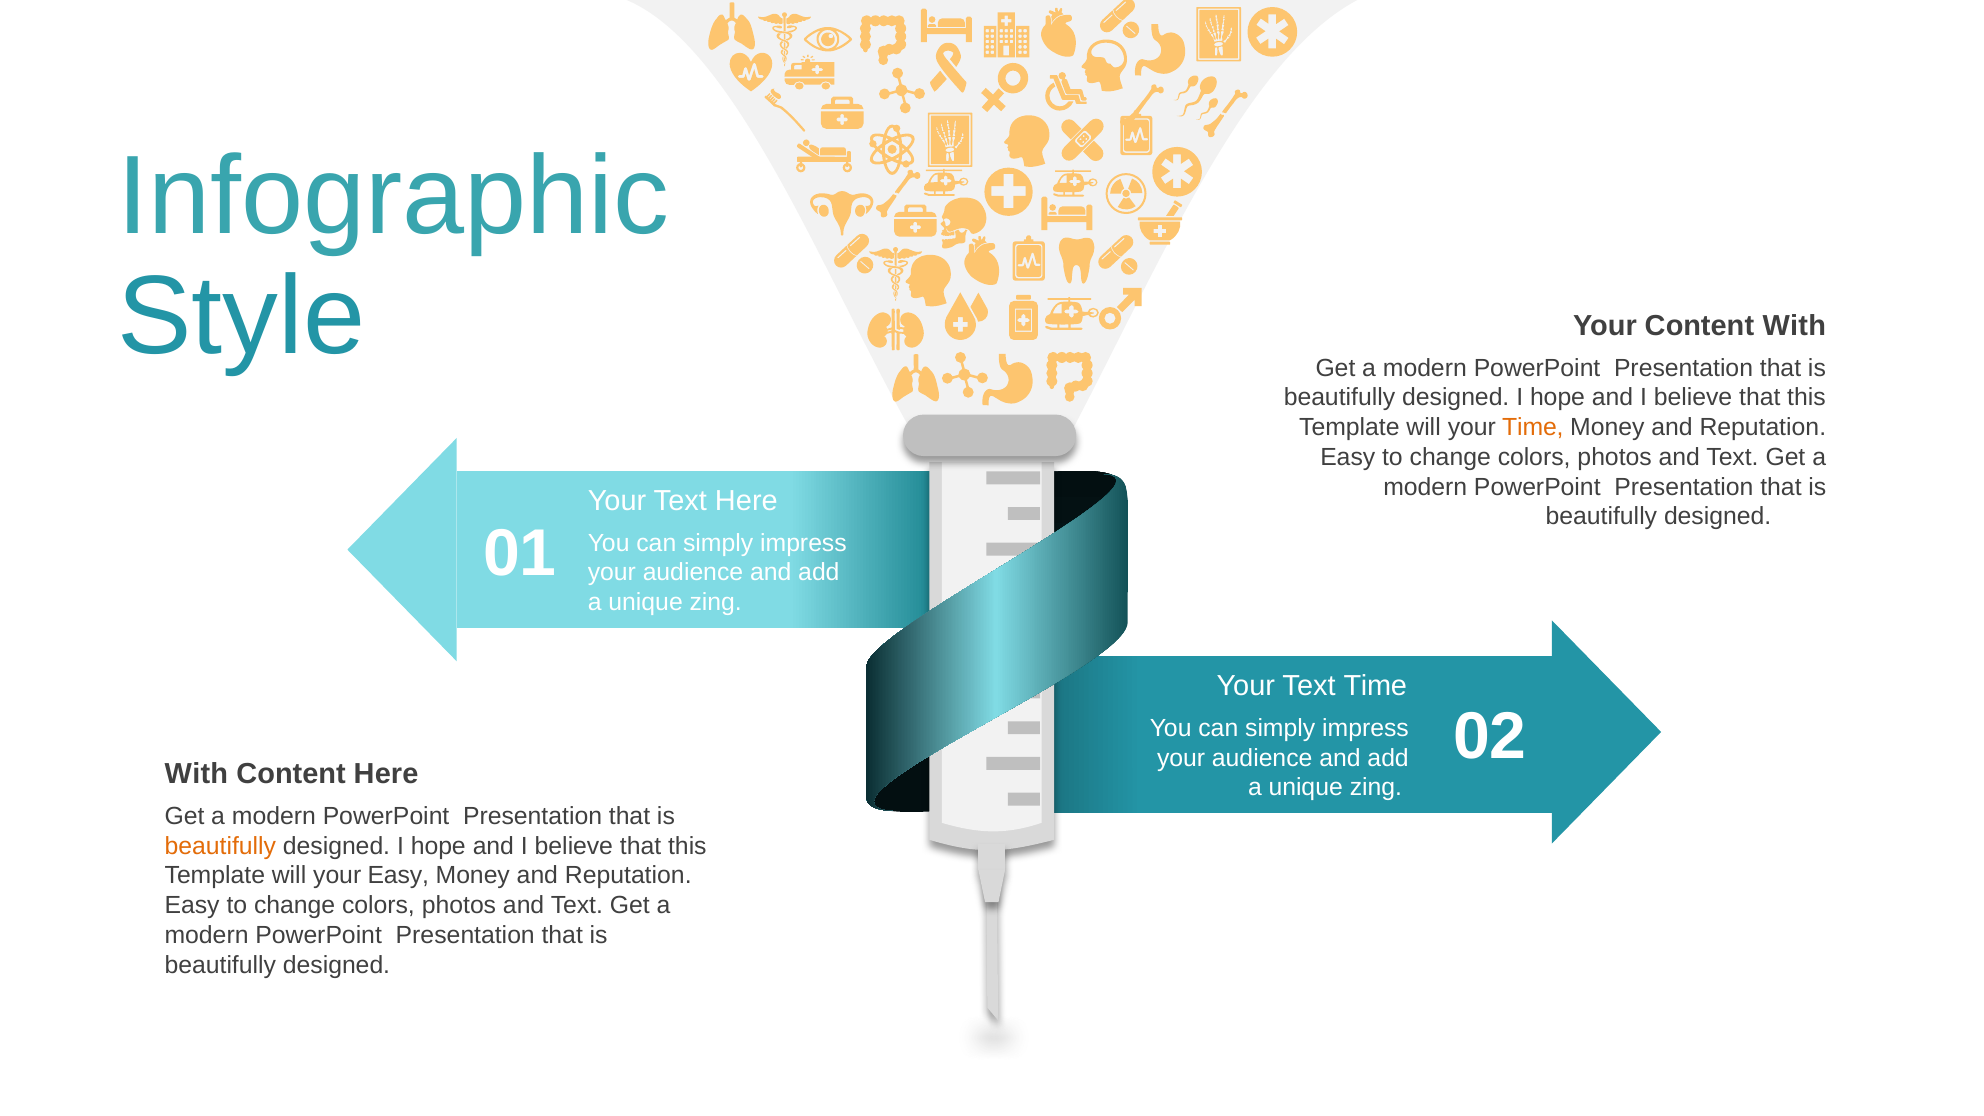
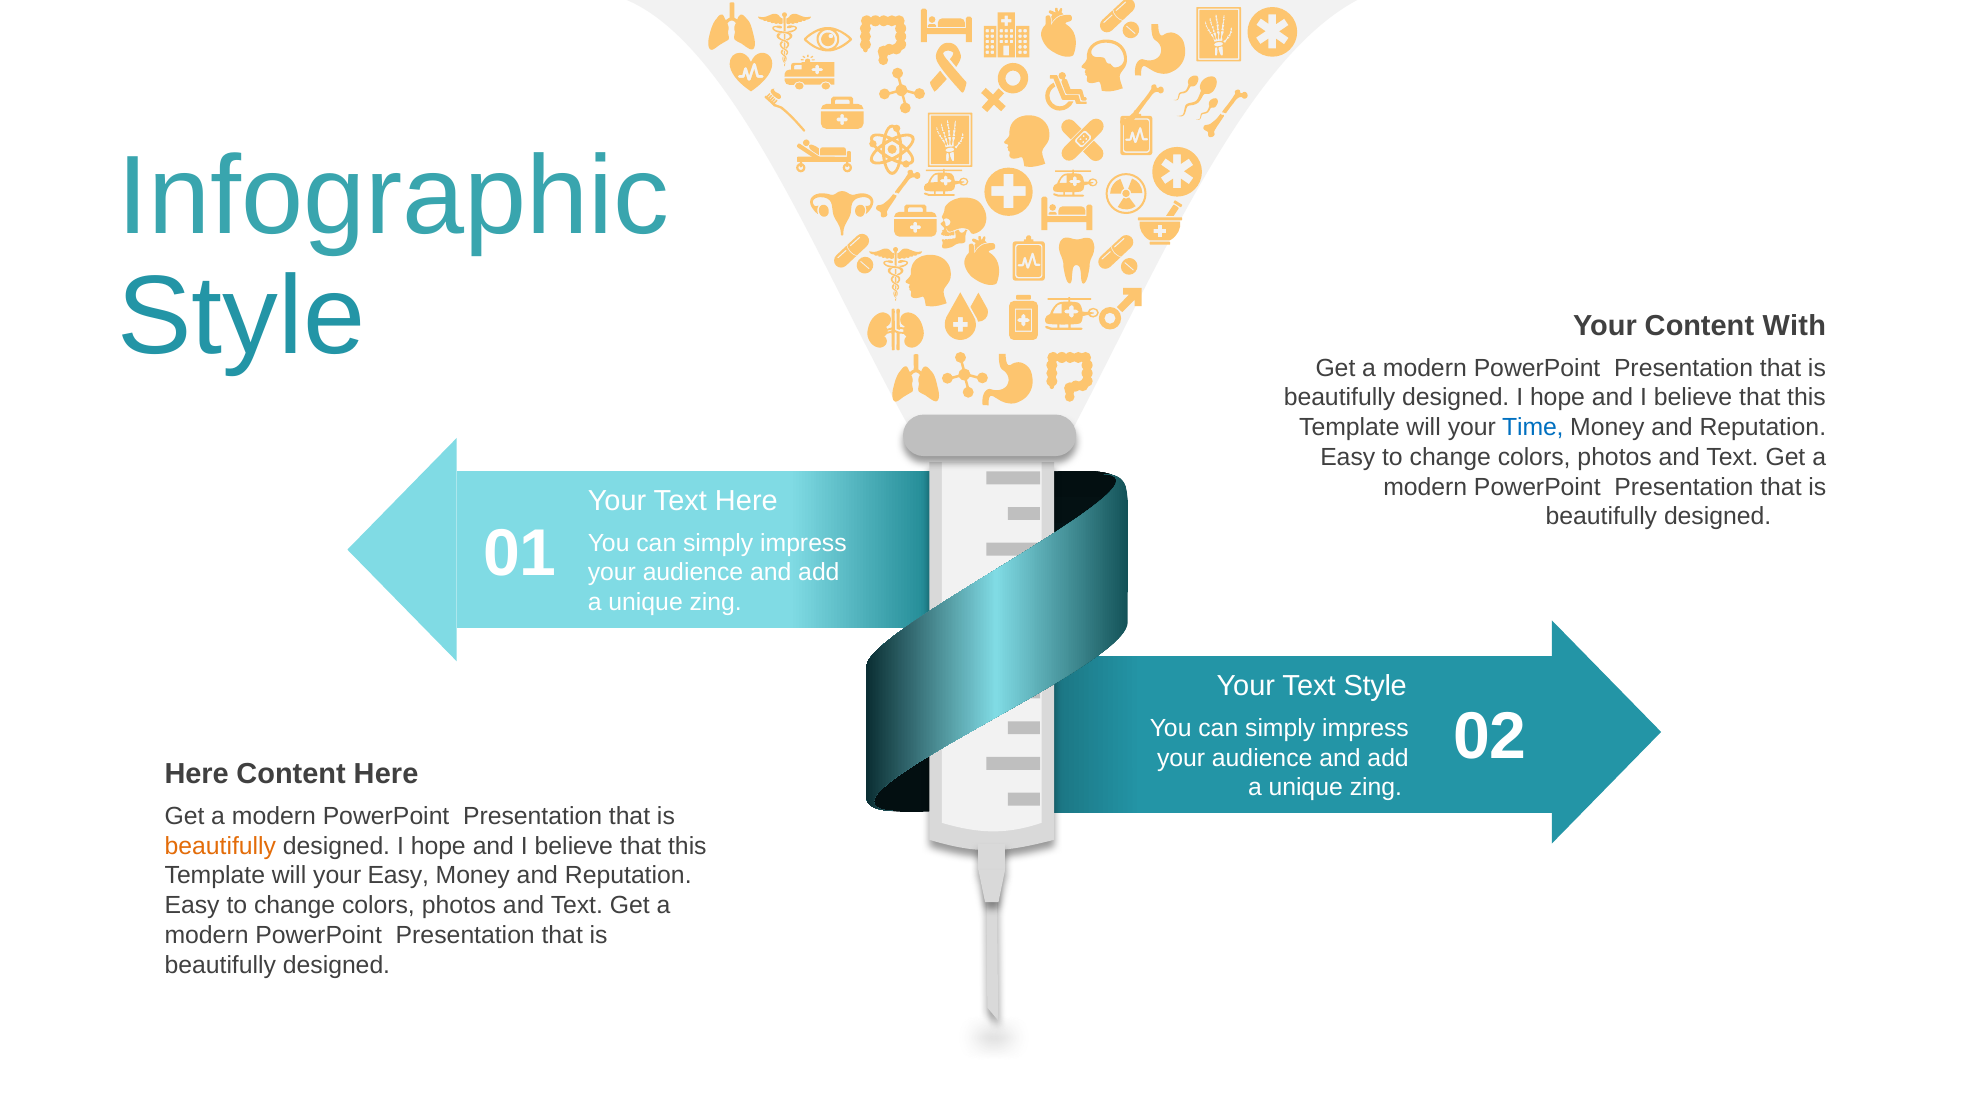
Time at (1533, 427) colour: orange -> blue
Text Time: Time -> Style
With at (196, 774): With -> Here
